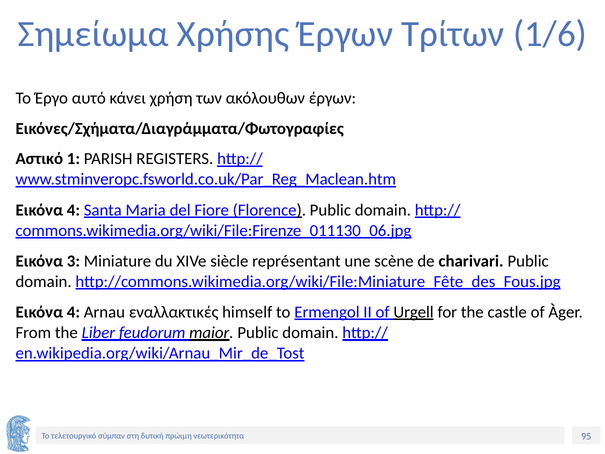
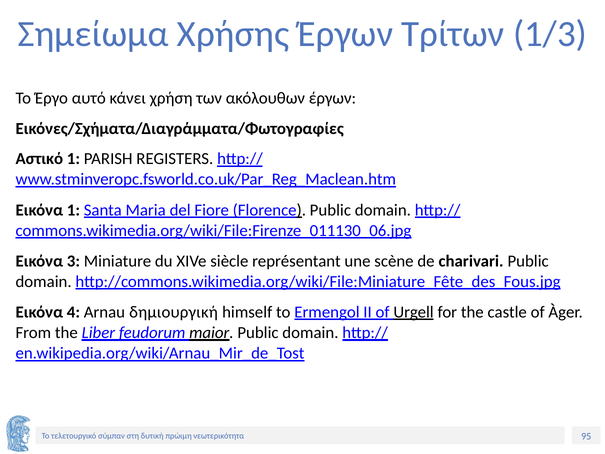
1/6: 1/6 -> 1/3
4 at (73, 210): 4 -> 1
εναλλακτικές: εναλλακτικές -> δημιουργική
